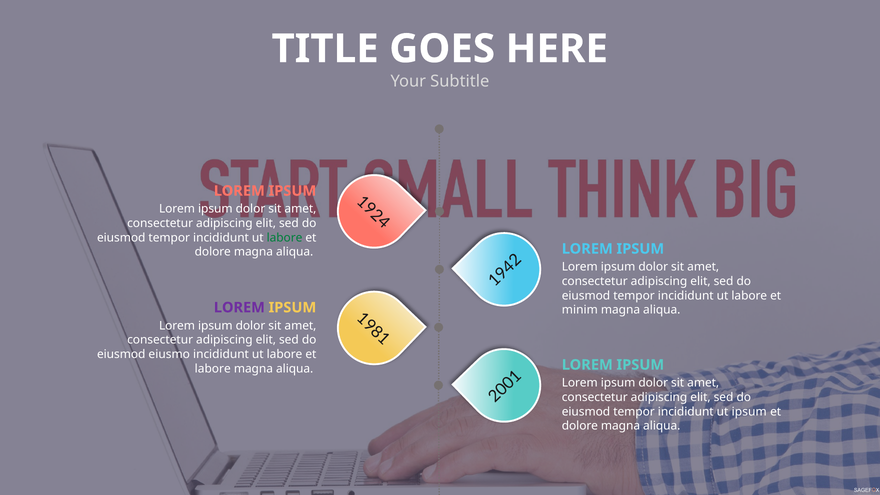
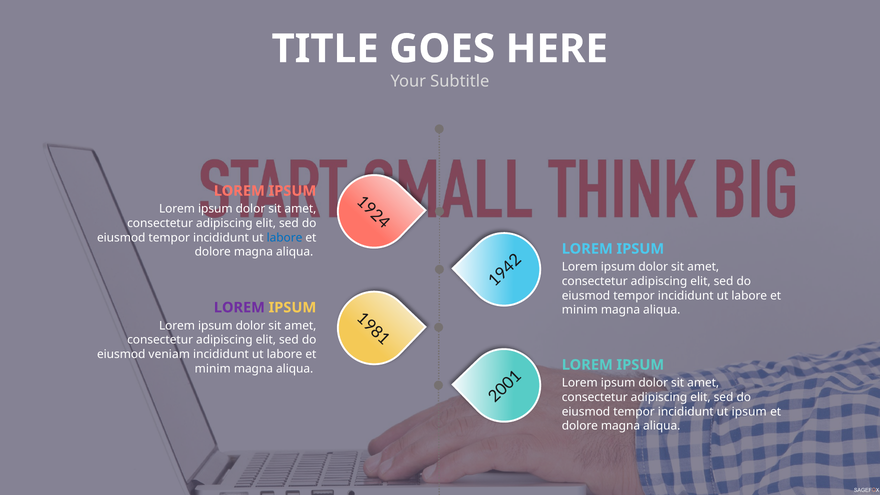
labore at (285, 238) colour: green -> blue
eiusmo: eiusmo -> veniam
labore at (213, 369): labore -> minim
